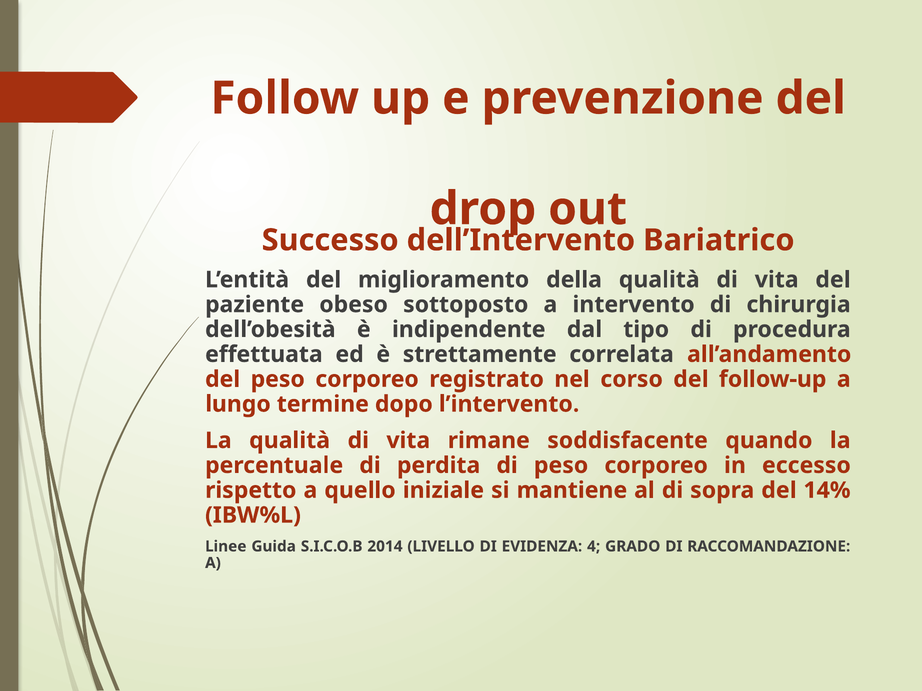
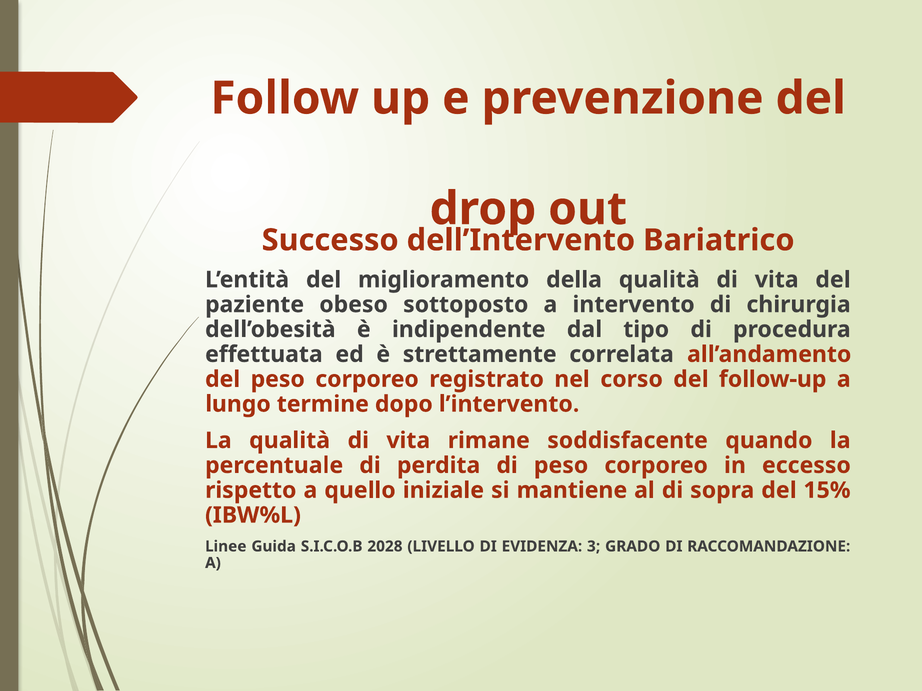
14%: 14% -> 15%
2014: 2014 -> 2028
4: 4 -> 3
